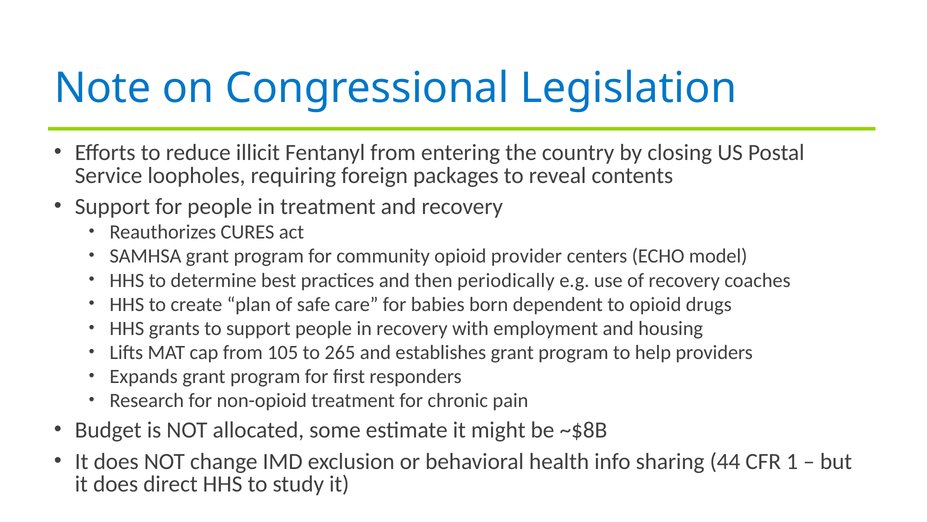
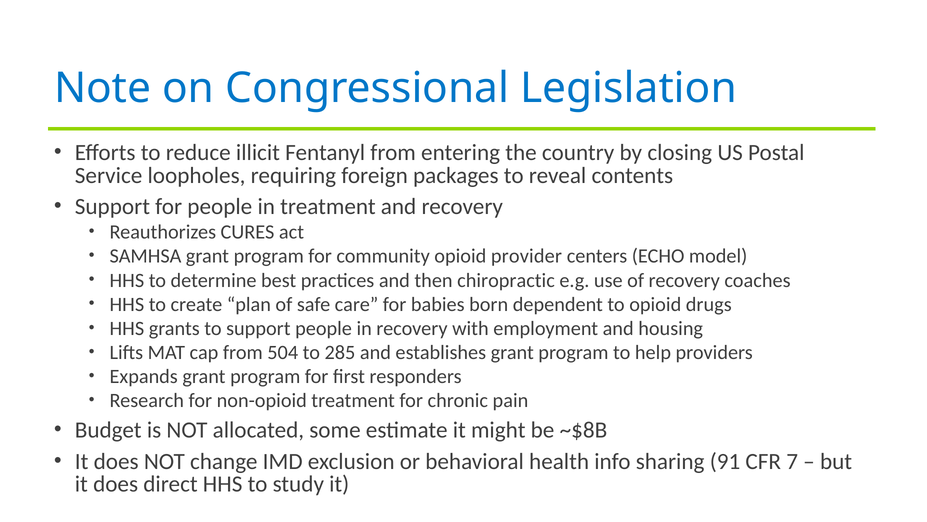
periodically: periodically -> chiropractic
105: 105 -> 504
265: 265 -> 285
44: 44 -> 91
1: 1 -> 7
